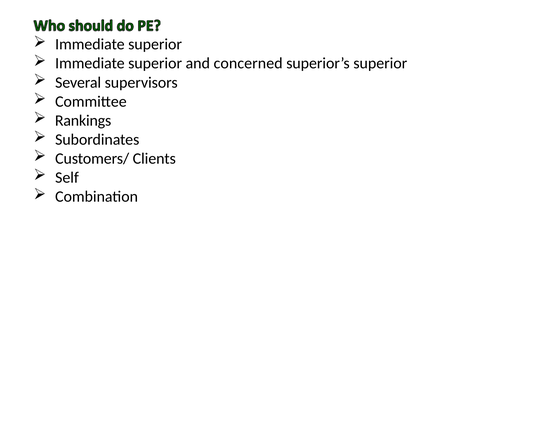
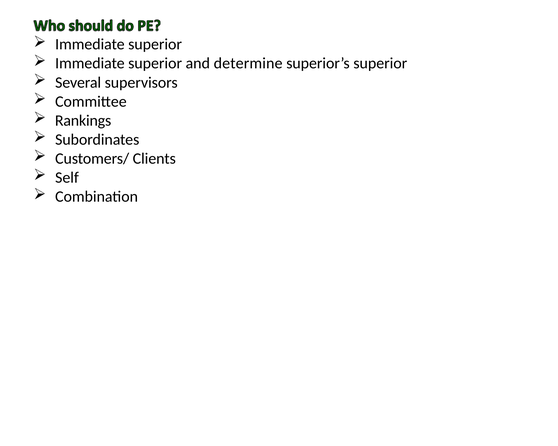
concerned: concerned -> determine
